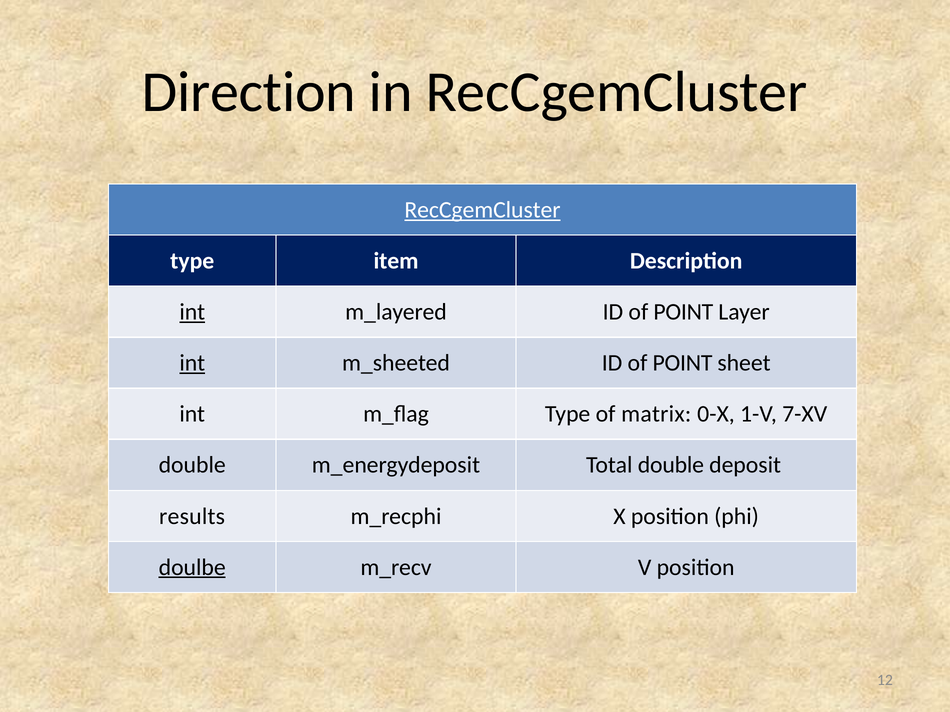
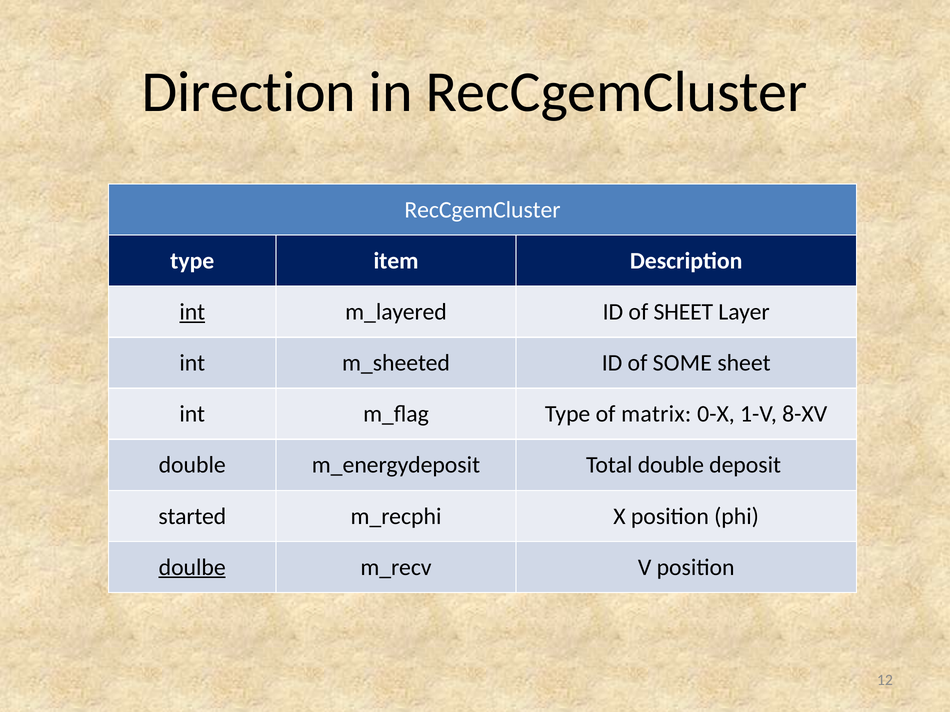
RecCgemCluster at (482, 210) underline: present -> none
POINT at (683, 312): POINT -> SHEET
int at (192, 363) underline: present -> none
POINT at (683, 363): POINT -> SOME
7-XV: 7-XV -> 8-XV
results: results -> started
